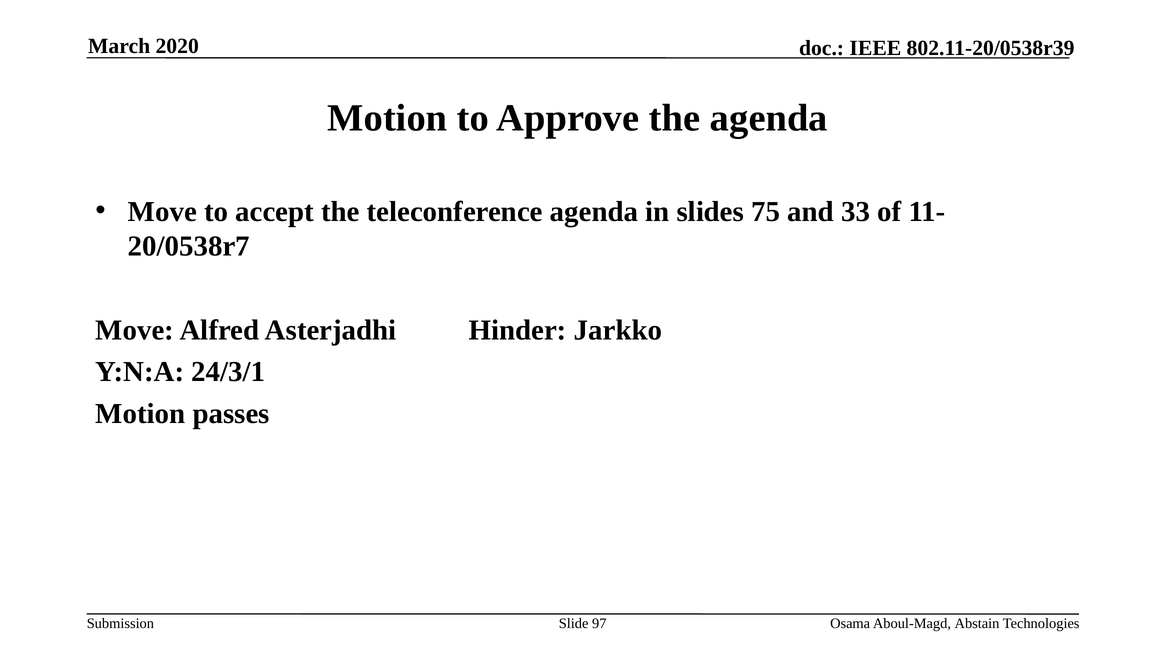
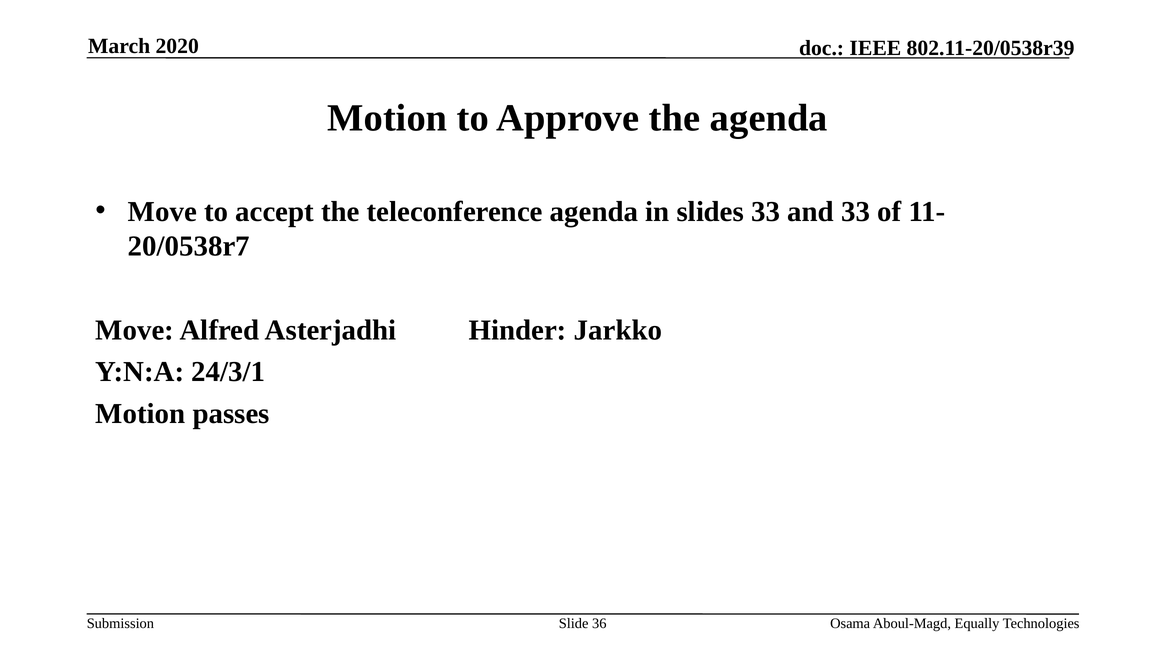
slides 75: 75 -> 33
97: 97 -> 36
Abstain: Abstain -> Equally
